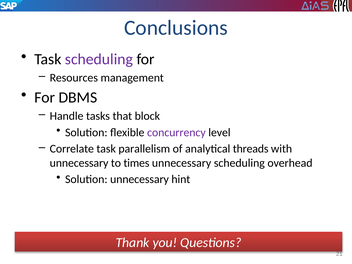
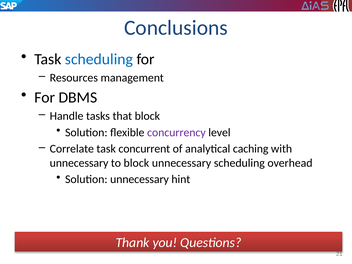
scheduling at (99, 59) colour: purple -> blue
parallelism: parallelism -> concurrent
threads: threads -> caching
to times: times -> block
